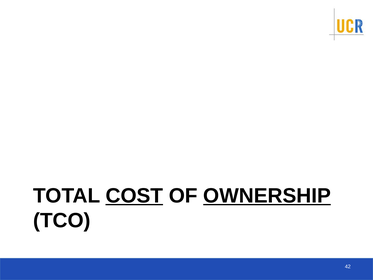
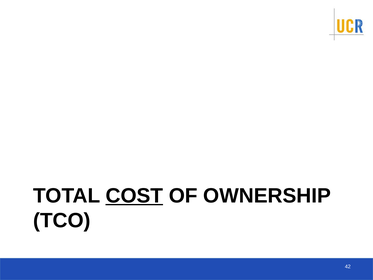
OWNERSHIP underline: present -> none
